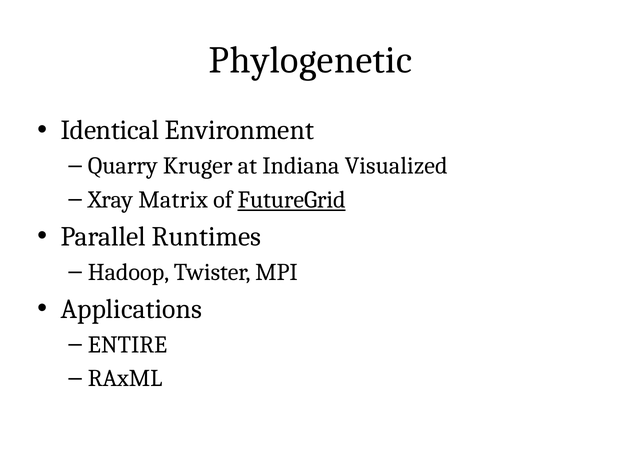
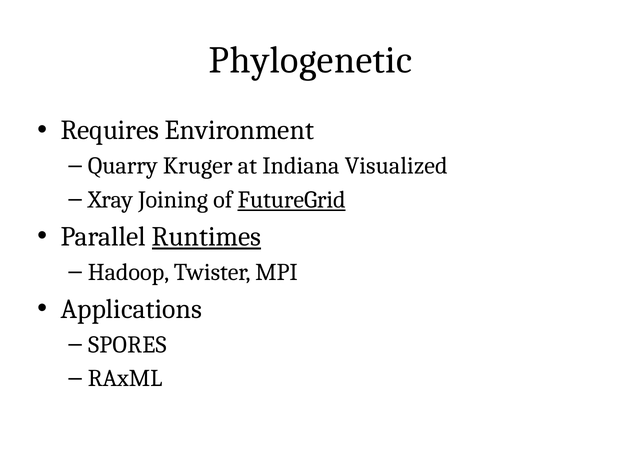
Identical: Identical -> Requires
Matrix: Matrix -> Joining
Runtimes underline: none -> present
ENTIRE: ENTIRE -> SPORES
